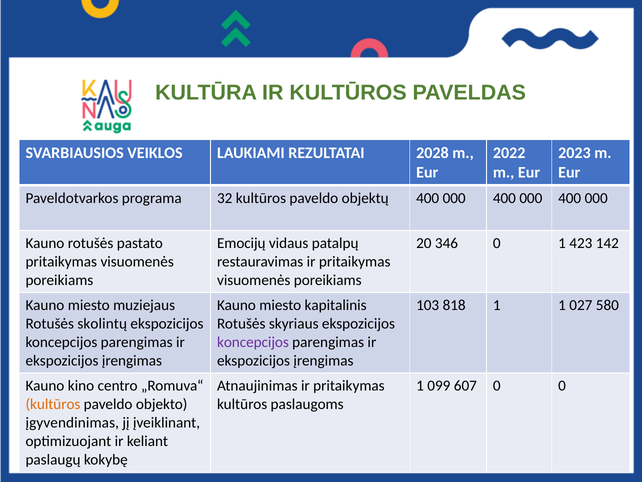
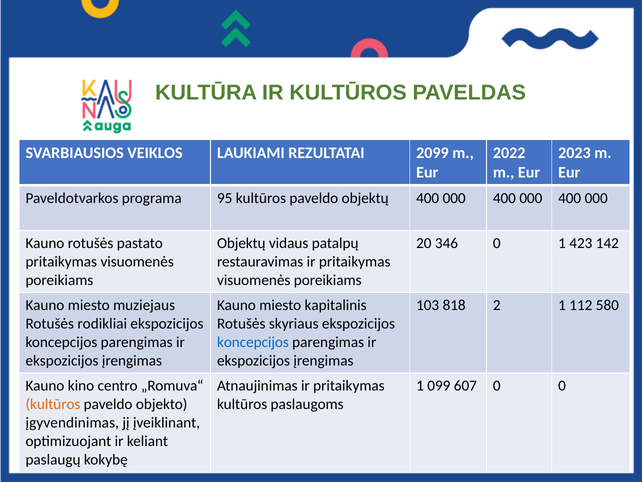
2028: 2028 -> 2099
32: 32 -> 95
Emocijų at (241, 243): Emocijų -> Objektų
818 1: 1 -> 2
027: 027 -> 112
skolintų: skolintų -> rodikliai
koncepcijos at (253, 342) colour: purple -> blue
